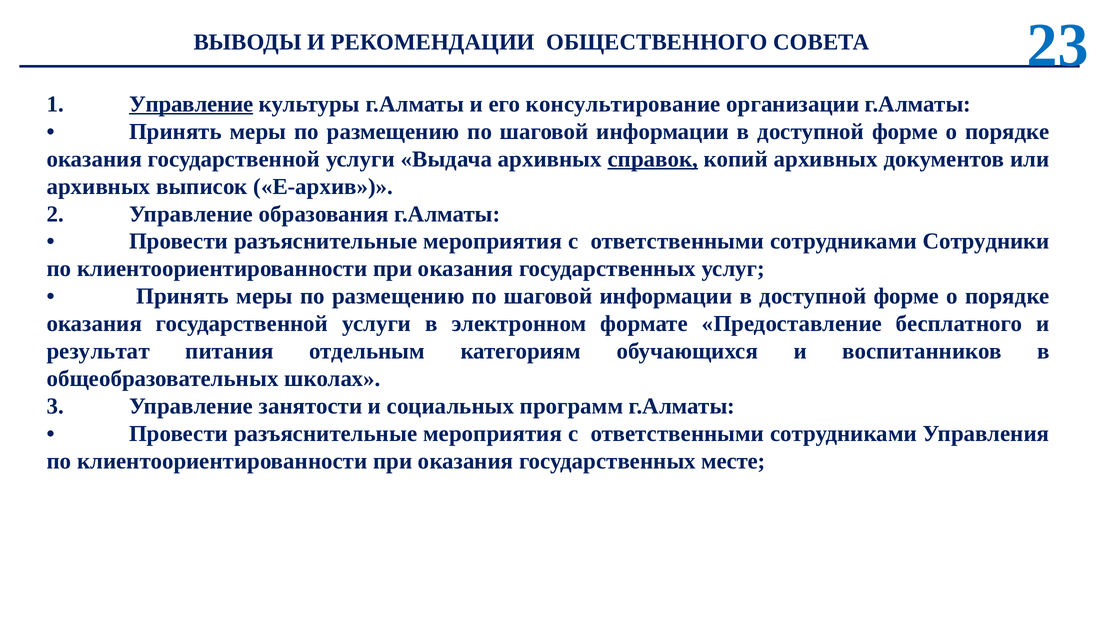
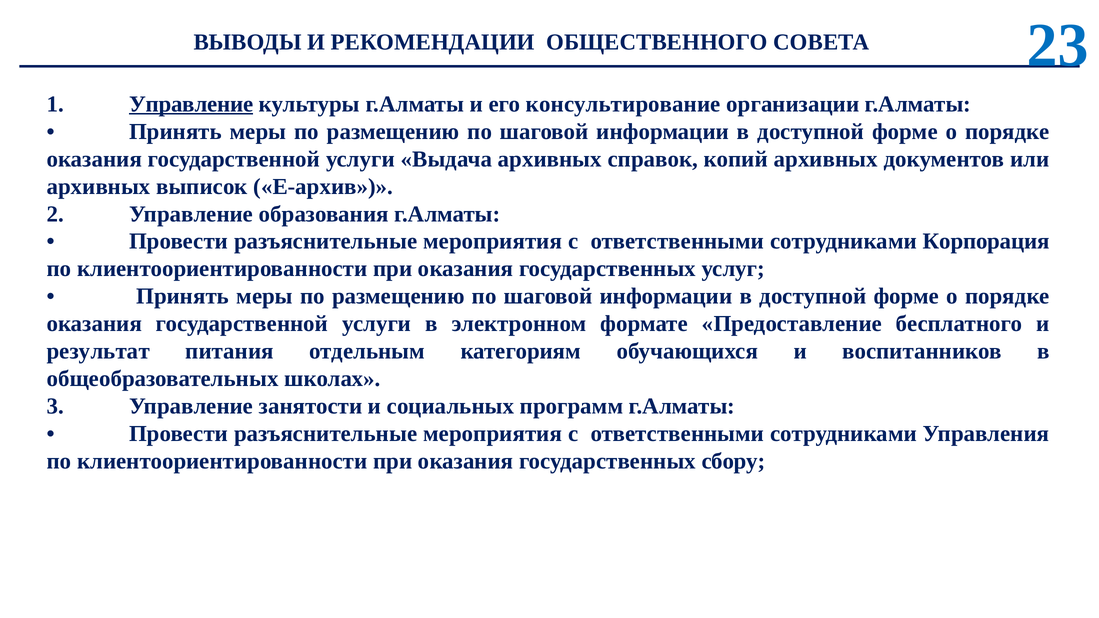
справок underline: present -> none
Сотрудники: Сотрудники -> Корпорация
месте: месте -> сбору
